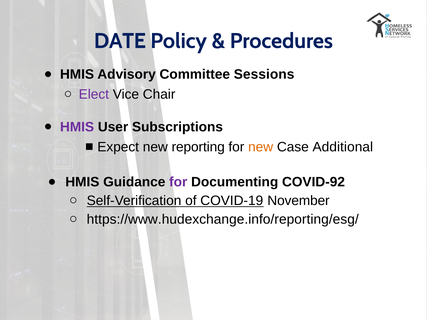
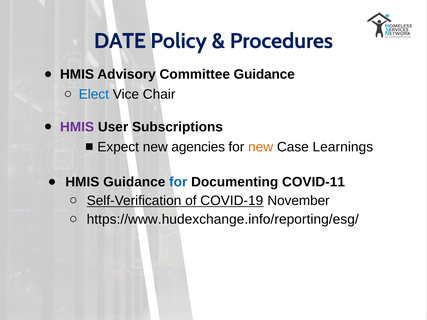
Committee Sessions: Sessions -> Guidance
Elect colour: purple -> blue
reporting: reporting -> agencies
Additional: Additional -> Learnings
for at (178, 182) colour: purple -> blue
COVID-92: COVID-92 -> COVID-11
